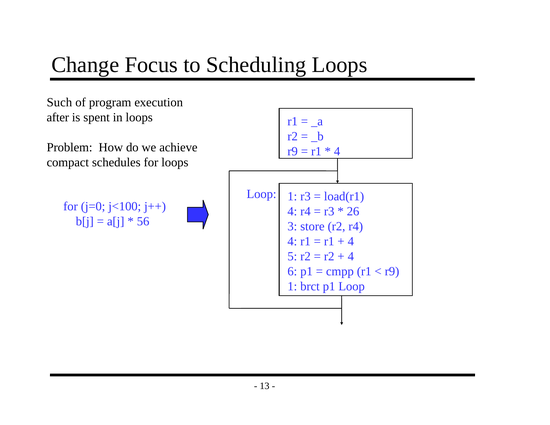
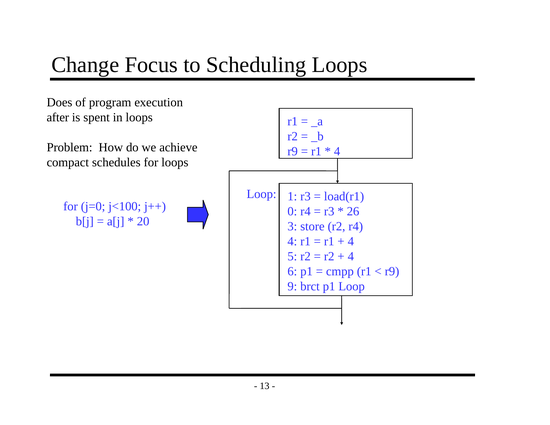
Such: Such -> Does
4 at (292, 211): 4 -> 0
56: 56 -> 20
1 at (292, 286): 1 -> 9
